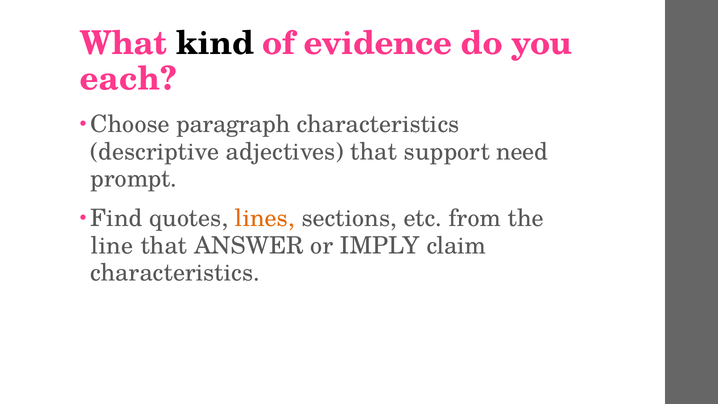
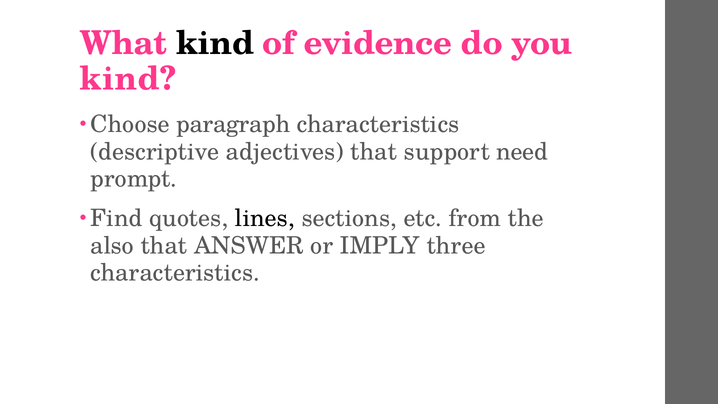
each at (128, 79): each -> kind
lines colour: orange -> black
line: line -> also
claim: claim -> three
